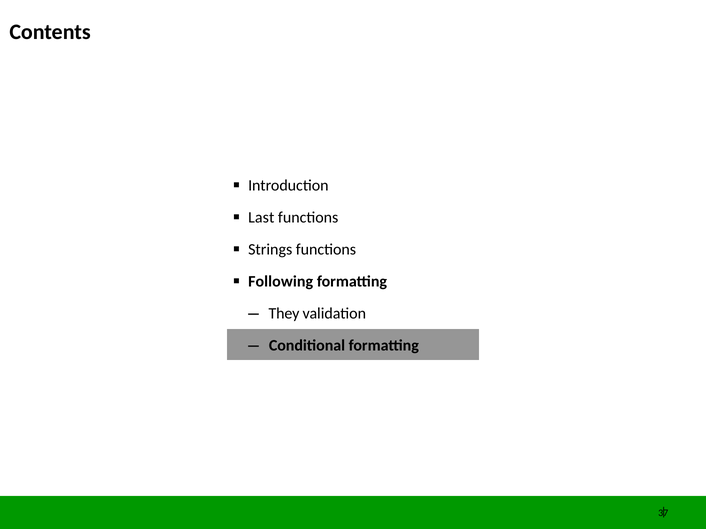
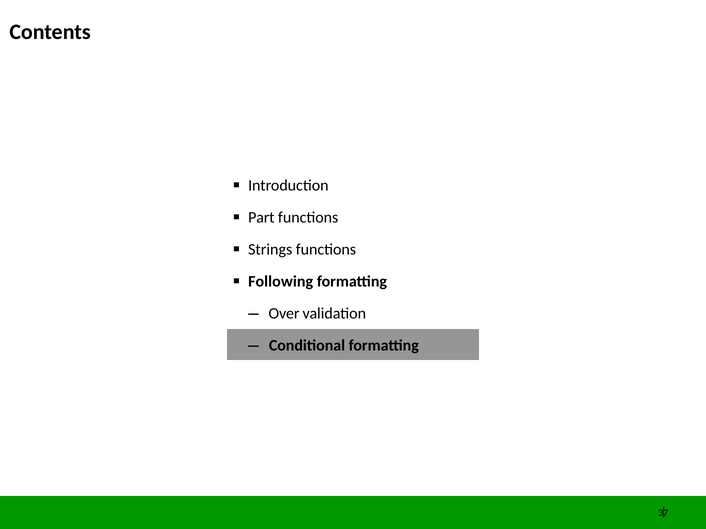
Last: Last -> Part
They: They -> Over
